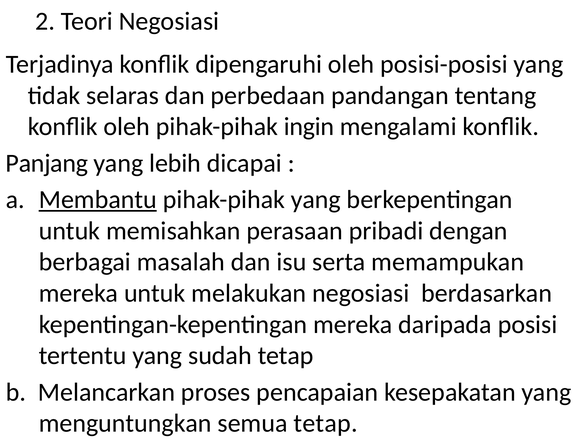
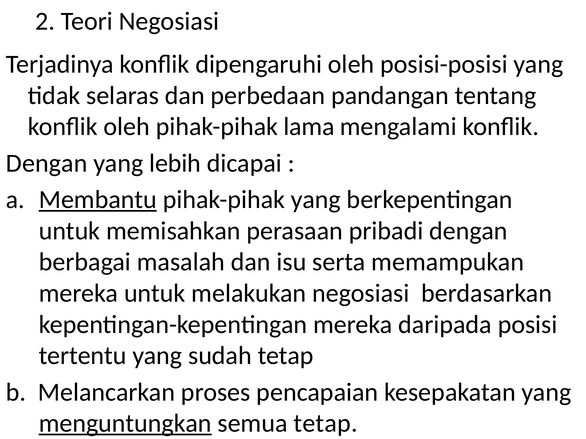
ingin: ingin -> lama
Panjang at (47, 163): Panjang -> Dengan
menguntungkan underline: none -> present
